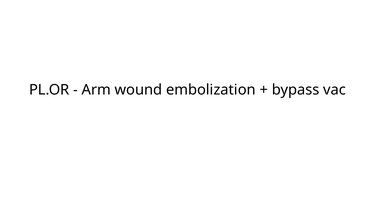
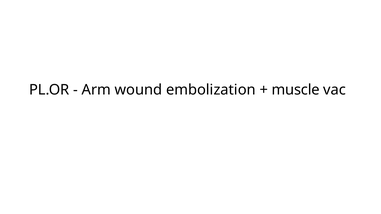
bypass: bypass -> muscle
